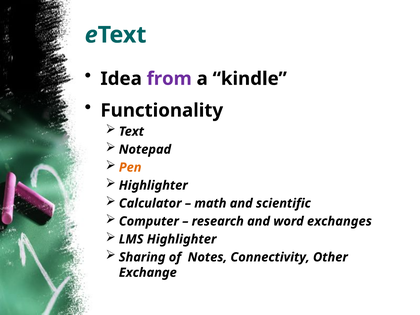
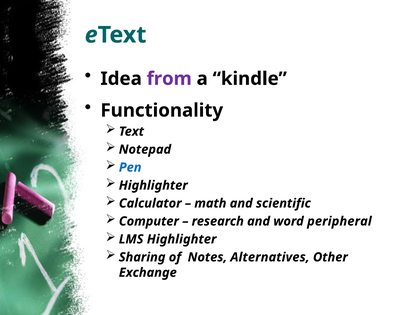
Pen colour: orange -> blue
exchanges: exchanges -> peripheral
Connectivity: Connectivity -> Alternatives
